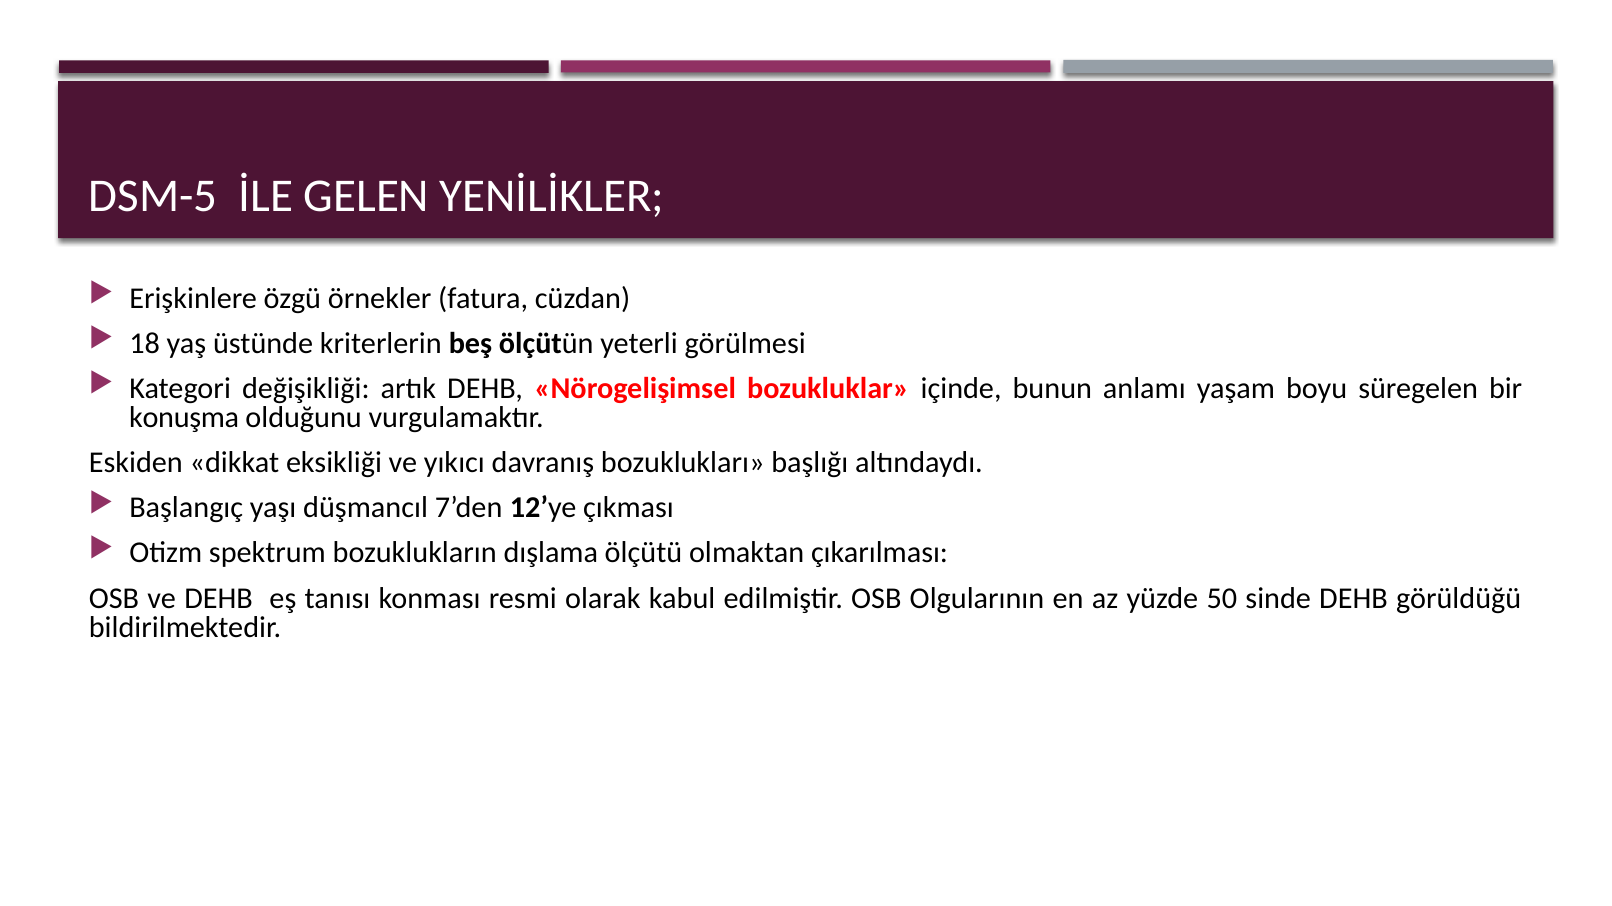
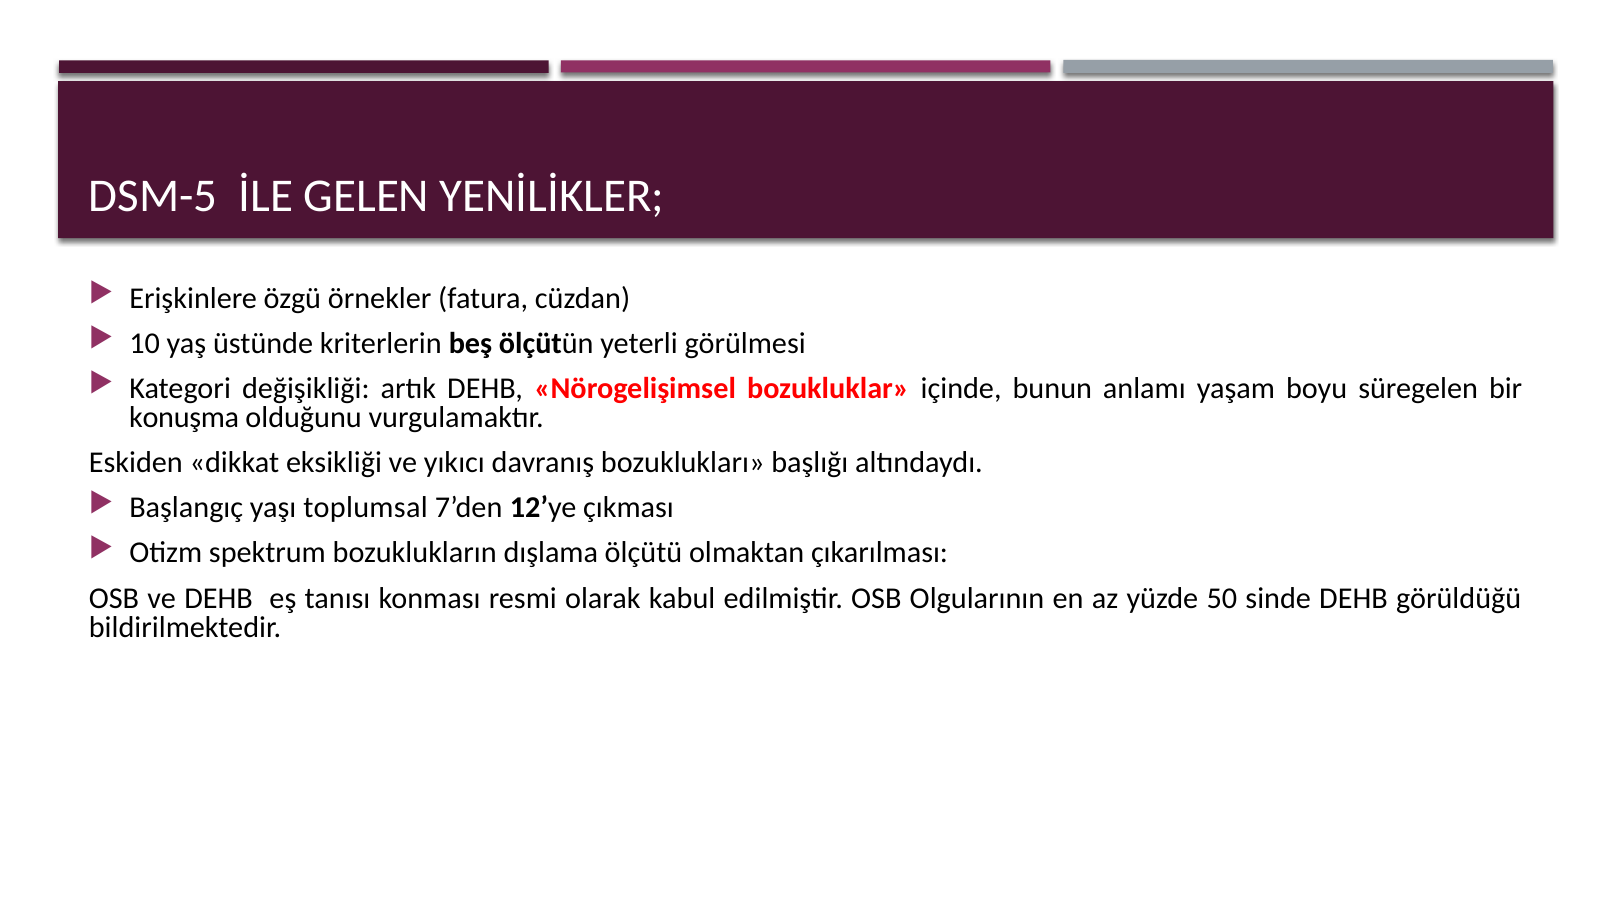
18: 18 -> 10
düşmancıl: düşmancıl -> toplumsal
